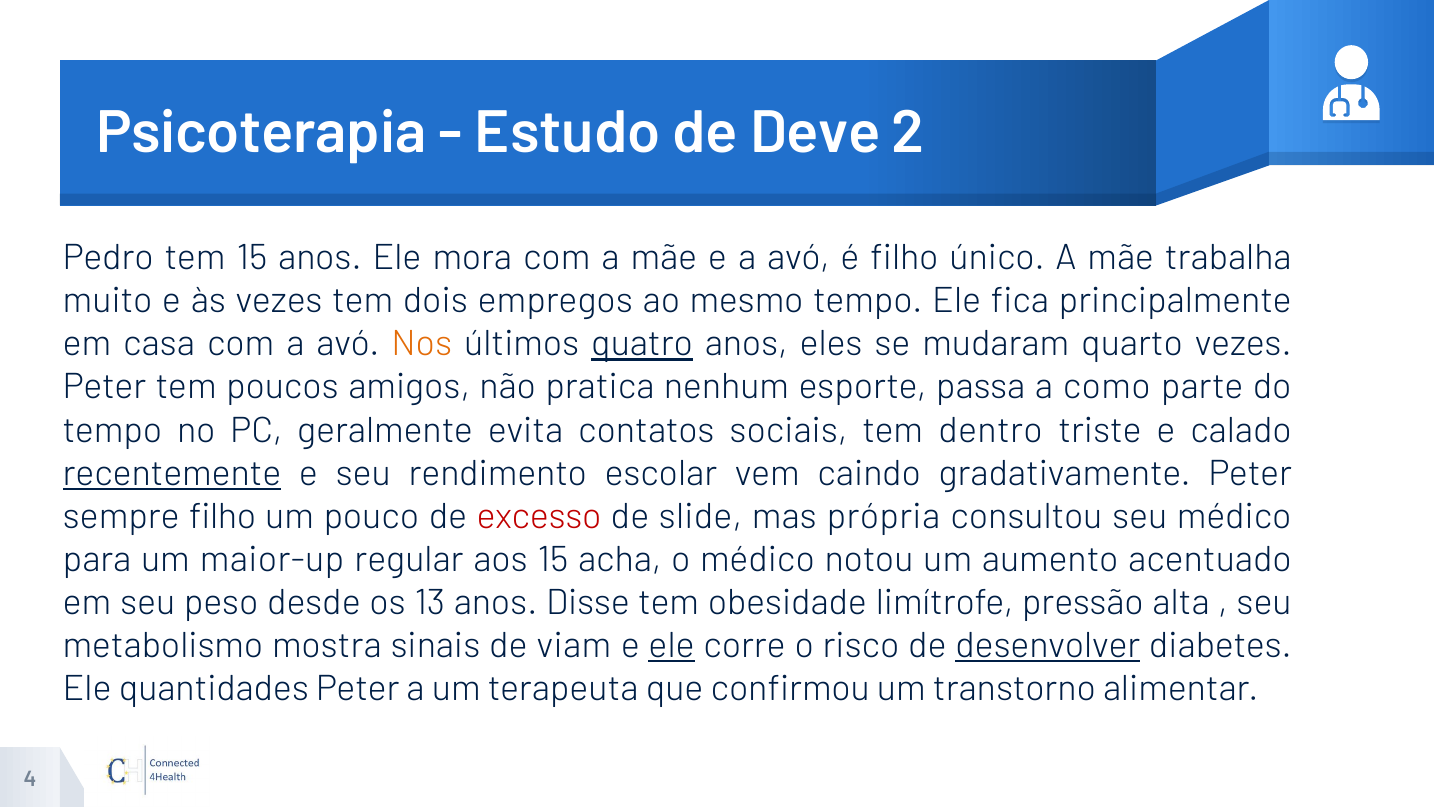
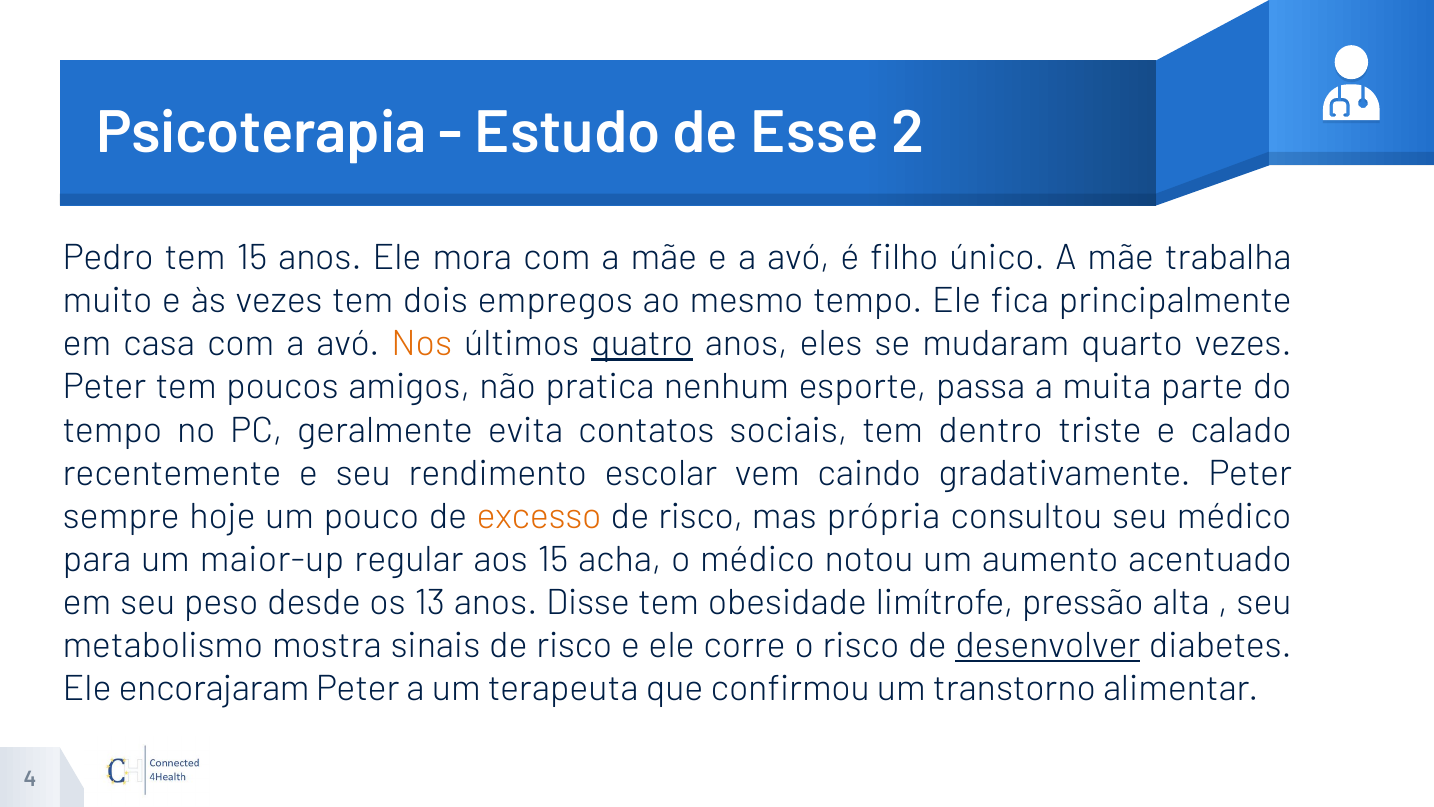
Deve: Deve -> Esse
como: como -> muita
recentemente underline: present -> none
sempre filho: filho -> hoje
excesso colour: red -> orange
slide at (700, 516): slide -> risco
sinais de viam: viam -> risco
ele at (672, 645) underline: present -> none
quantidades: quantidades -> encorajaram
